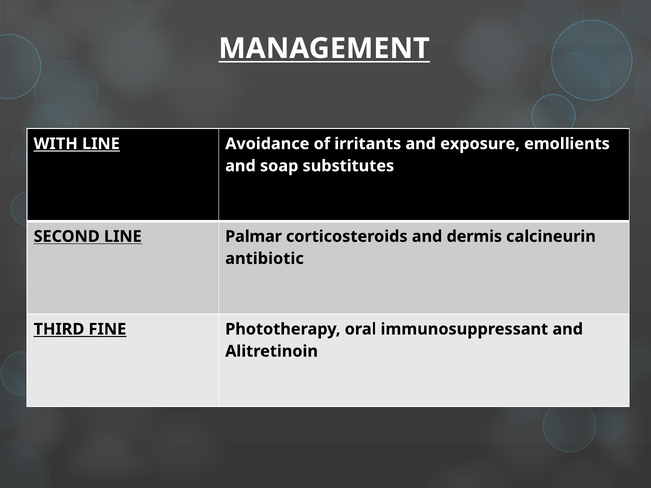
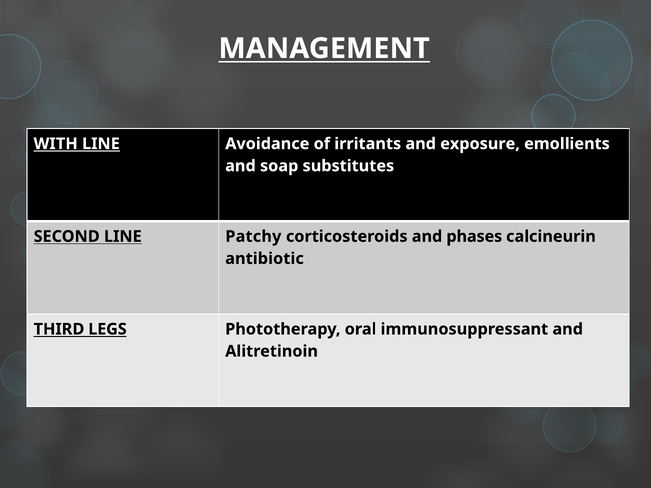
Palmar: Palmar -> Patchy
dermis: dermis -> phases
FINE: FINE -> LEGS
